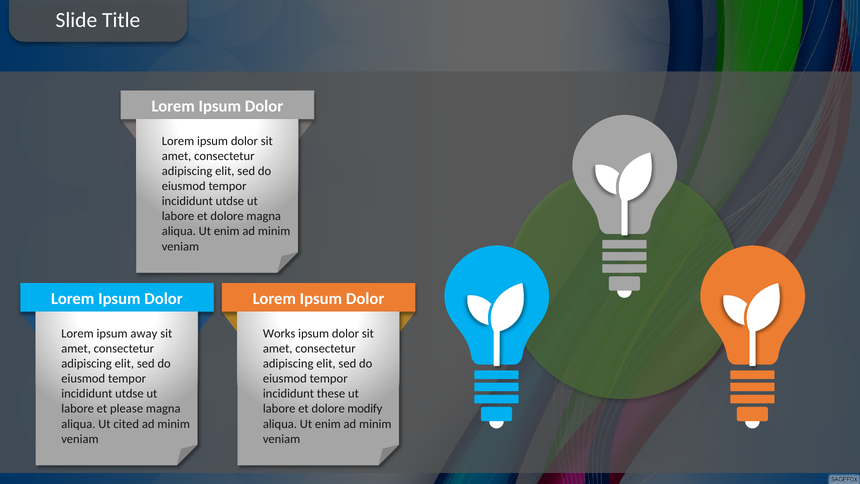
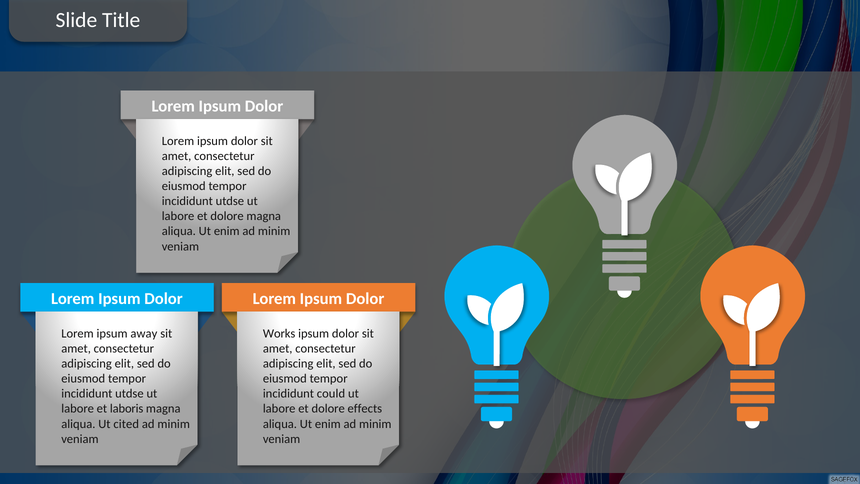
these: these -> could
please: please -> laboris
modify: modify -> effects
